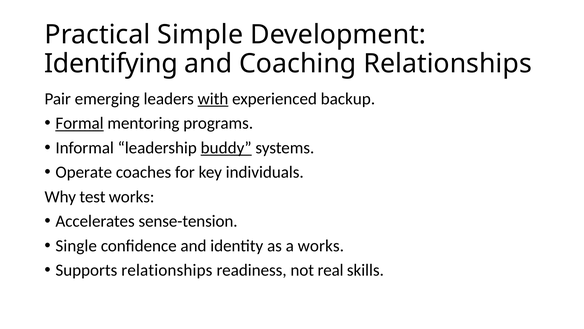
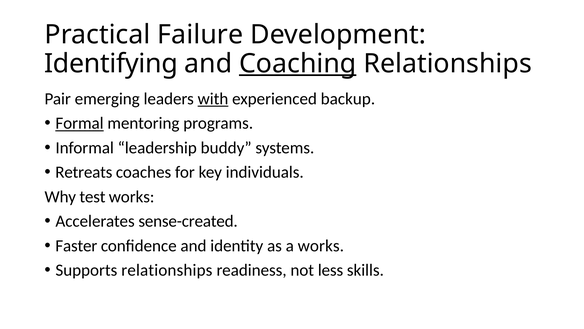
Simple: Simple -> Failure
Coaching underline: none -> present
buddy underline: present -> none
Operate: Operate -> Retreats
sense-tension: sense-tension -> sense-created
Single: Single -> Faster
real: real -> less
